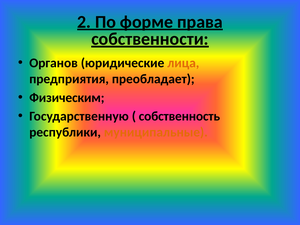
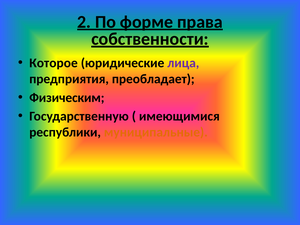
Органов: Органов -> Которое
лица colour: orange -> purple
собственность: собственность -> имеющимися
